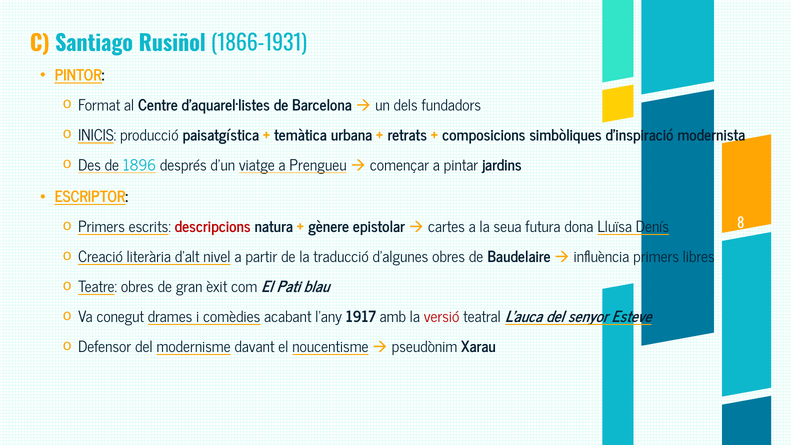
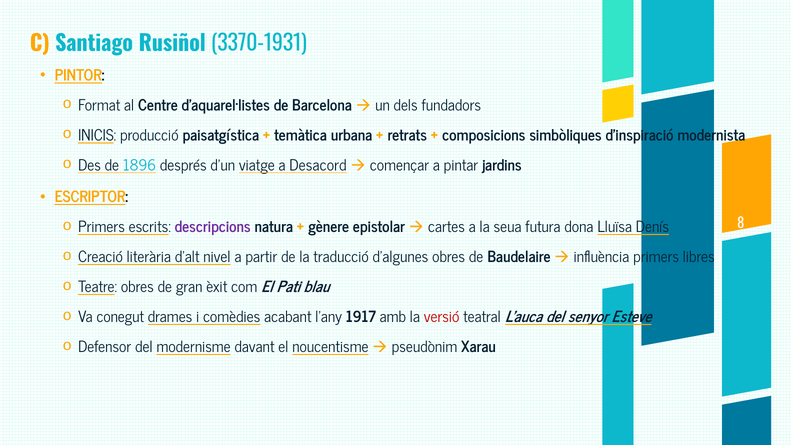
1866-1931: 1866-1931 -> 3370-1931
Prengueu: Prengueu -> Desacord
descripcions colour: red -> purple
